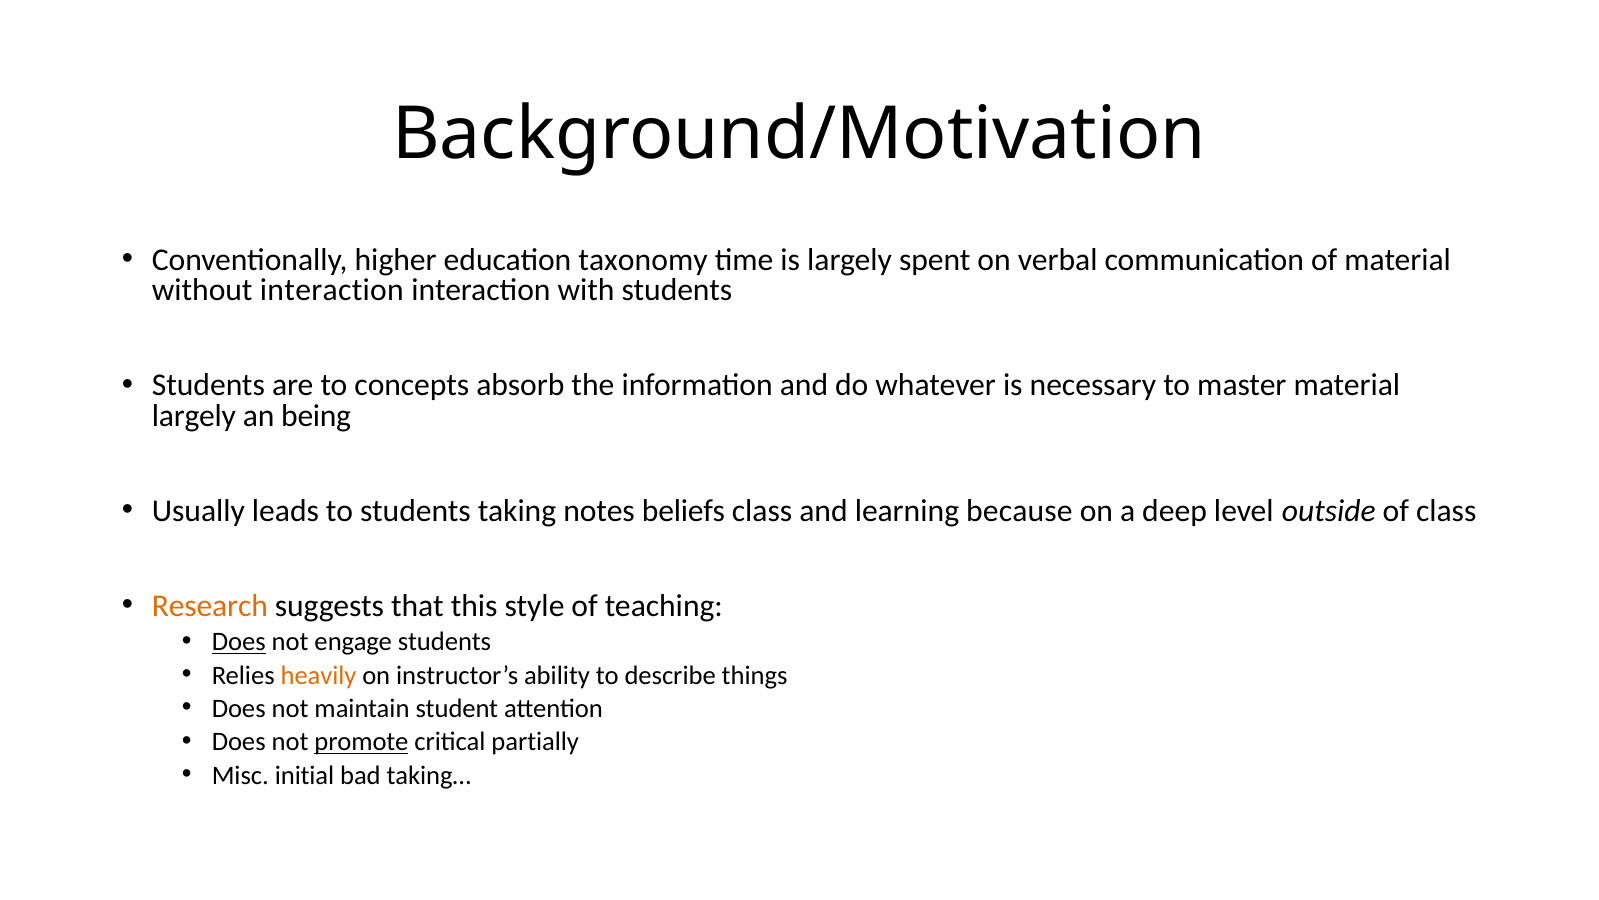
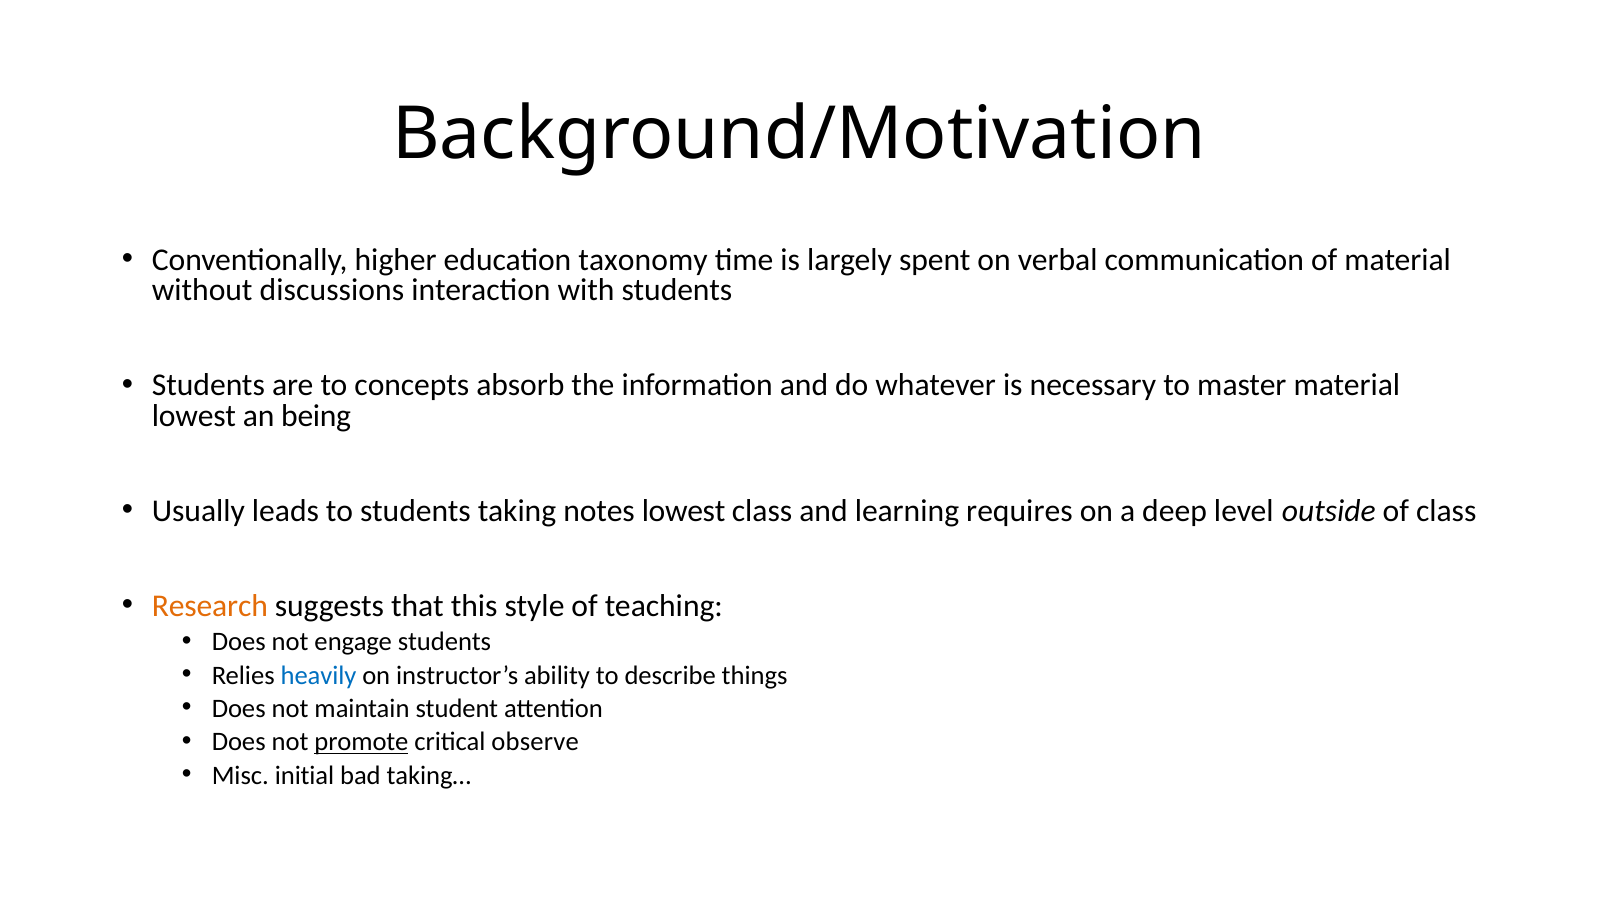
without interaction: interaction -> discussions
largely at (194, 416): largely -> lowest
notes beliefs: beliefs -> lowest
because: because -> requires
Does at (239, 641) underline: present -> none
heavily colour: orange -> blue
partially: partially -> observe
